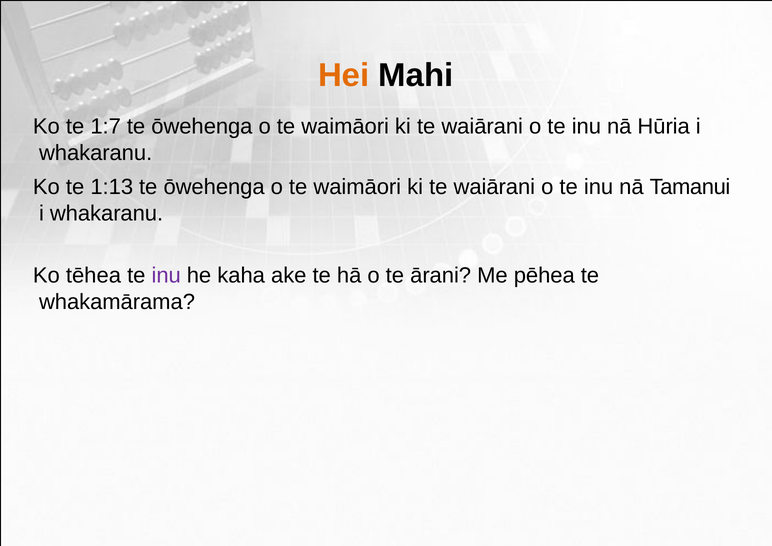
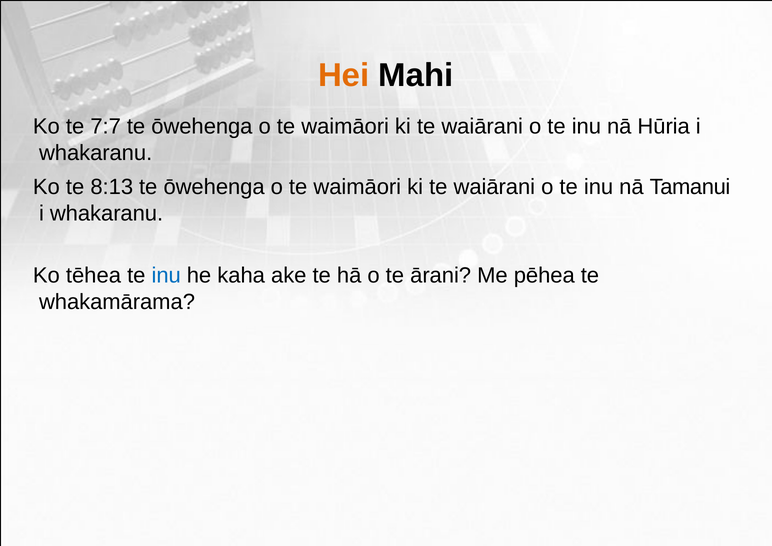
1:7: 1:7 -> 7:7
1:13: 1:13 -> 8:13
inu at (166, 275) colour: purple -> blue
